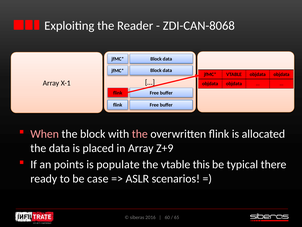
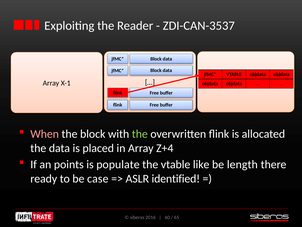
ZDI-CAN-8068: ZDI-CAN-8068 -> ZDI-CAN-3537
the at (140, 134) colour: pink -> light green
Z+9: Z+9 -> Z+4
this: this -> like
typical: typical -> length
scenarios: scenarios -> identified
